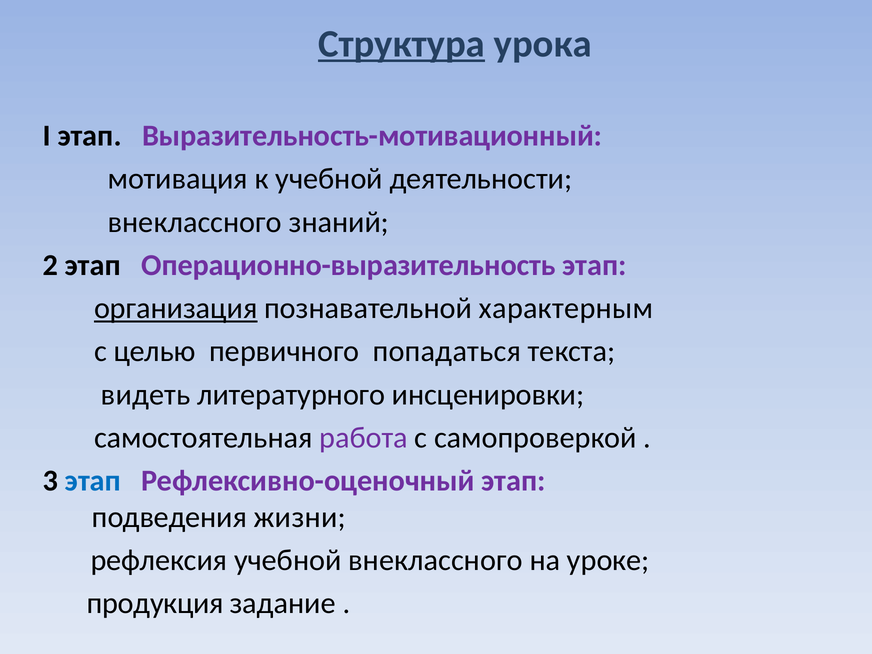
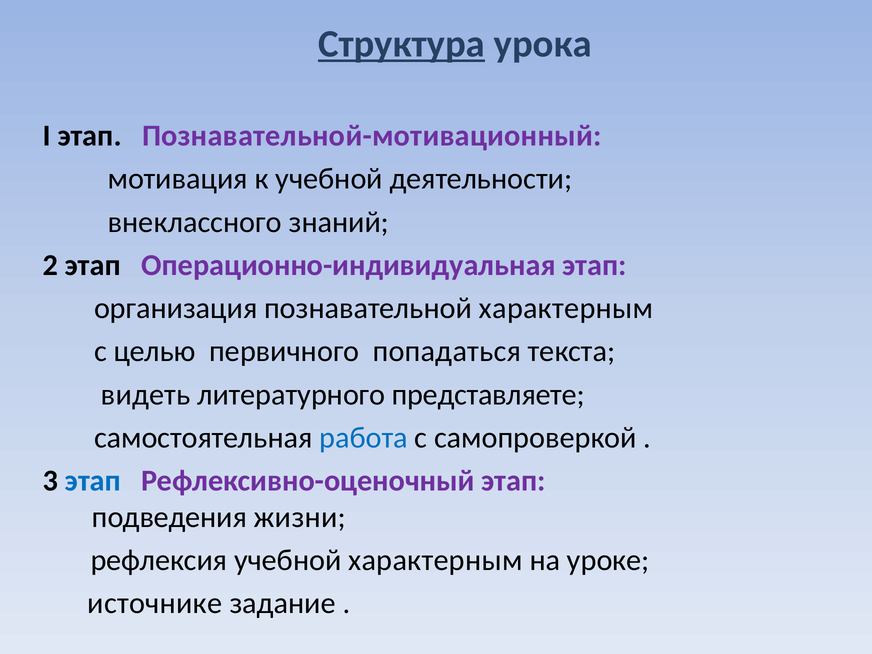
Выразительность-мотивационный: Выразительность-мотивационный -> Познавательной-мотивационный
Операционно-выразительность: Операционно-выразительность -> Операционно-индивидуальная
организация underline: present -> none
инсценировки: инсценировки -> представляете
работа colour: purple -> blue
учебной внеклассного: внеклассного -> характерным
продукция: продукция -> источнике
